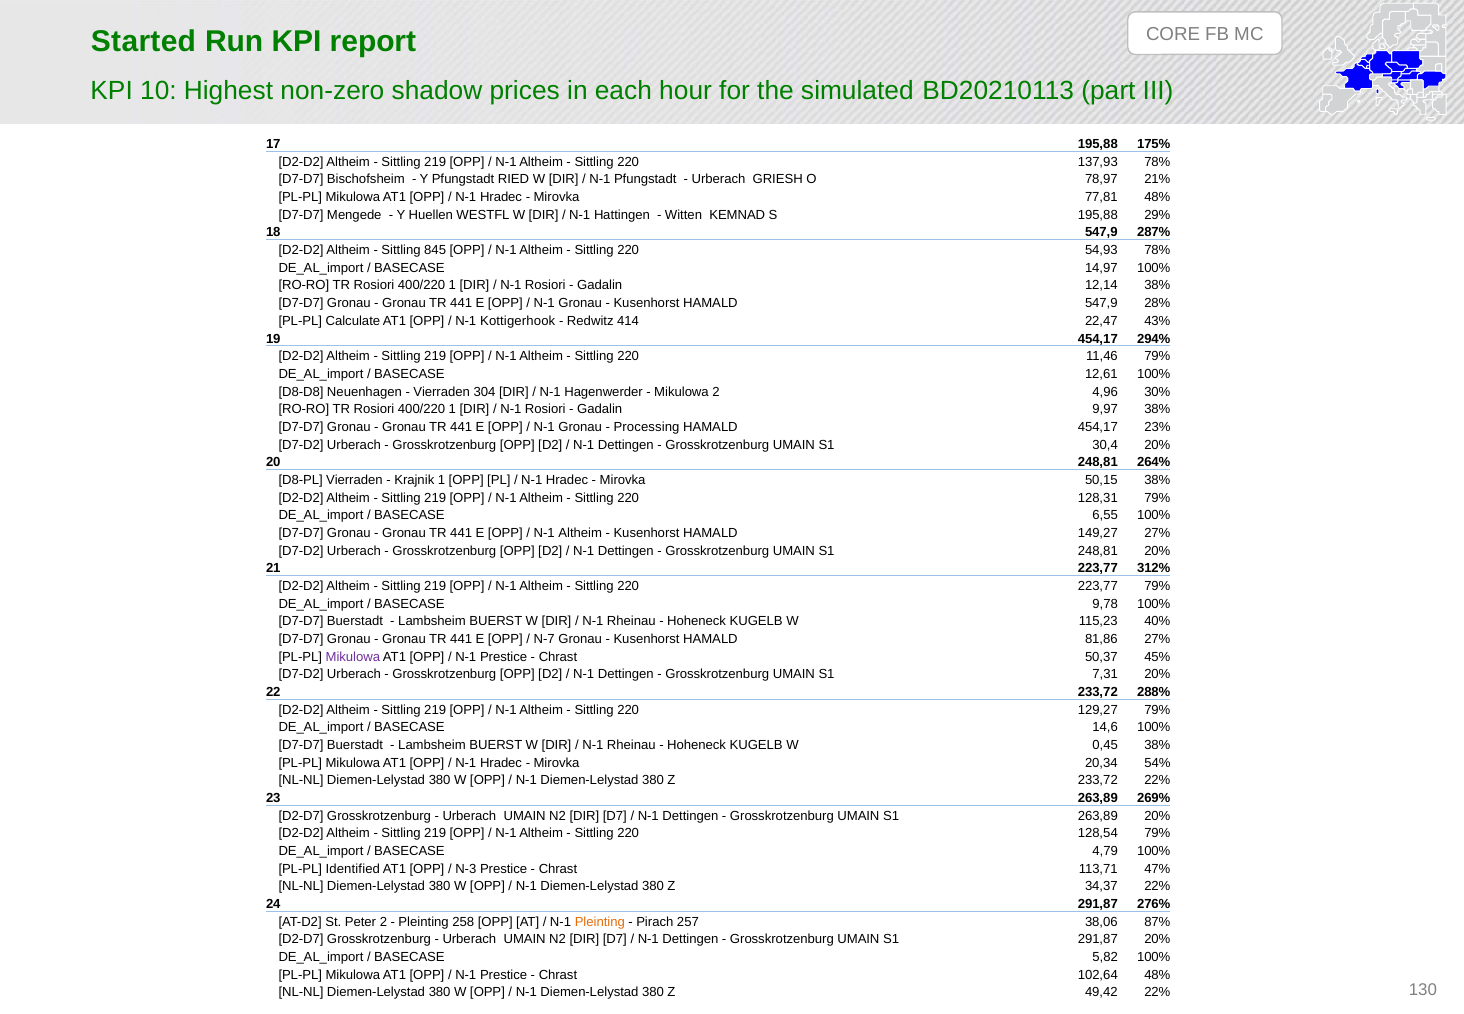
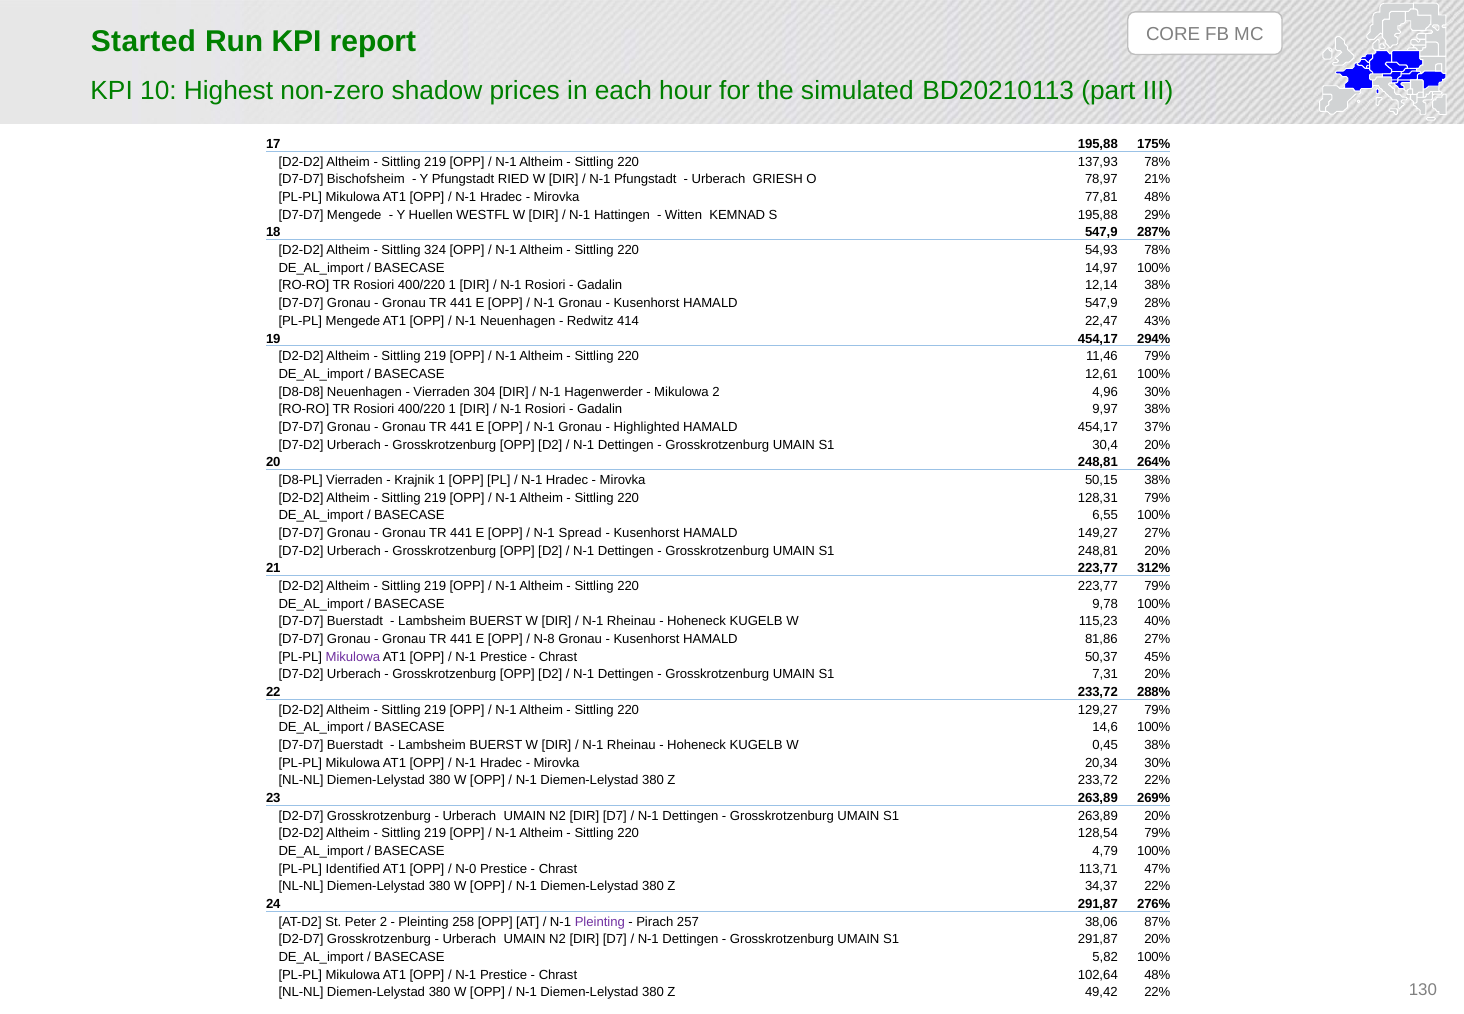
845: 845 -> 324
PL-PL Calculate: Calculate -> Mengede
N-1 Kottigerhook: Kottigerhook -> Neuenhagen
Processing: Processing -> Highlighted
23%: 23% -> 37%
Altheim at (580, 533): Altheim -> Spread
N-7: N-7 -> N-8
20,34 54%: 54% -> 30%
N-3: N-3 -> N-0
Pleinting at (600, 921) colour: orange -> purple
